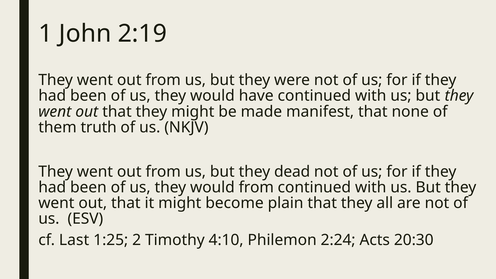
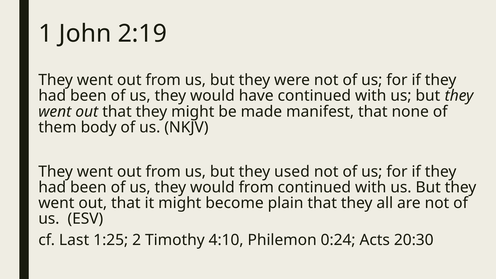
truth: truth -> body
dead: dead -> used
2:24: 2:24 -> 0:24
